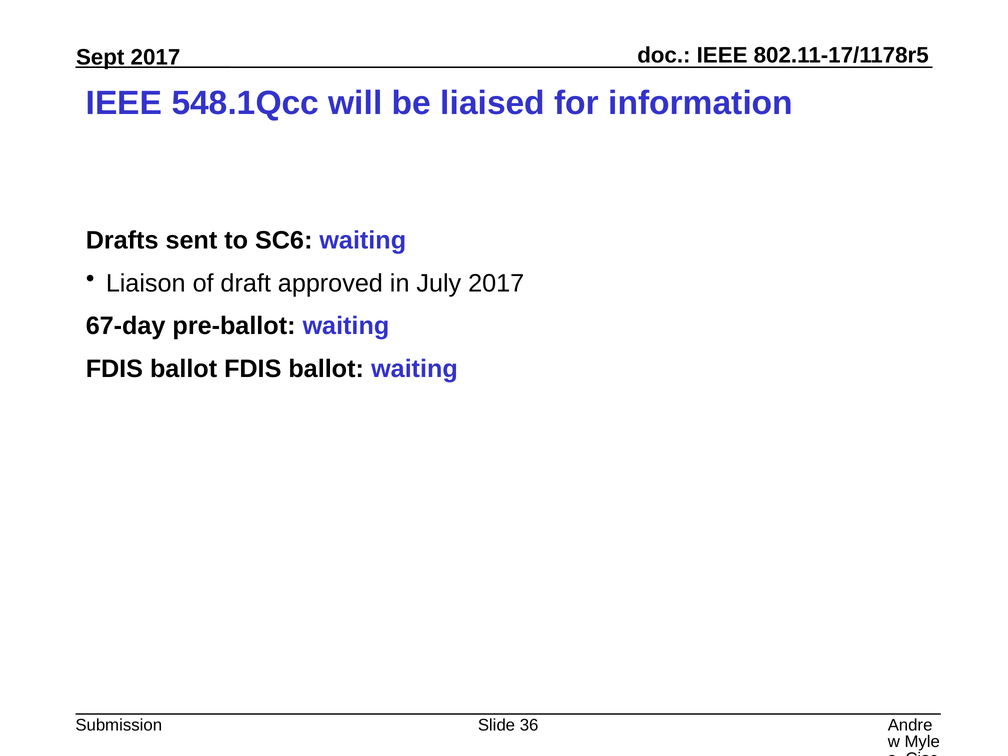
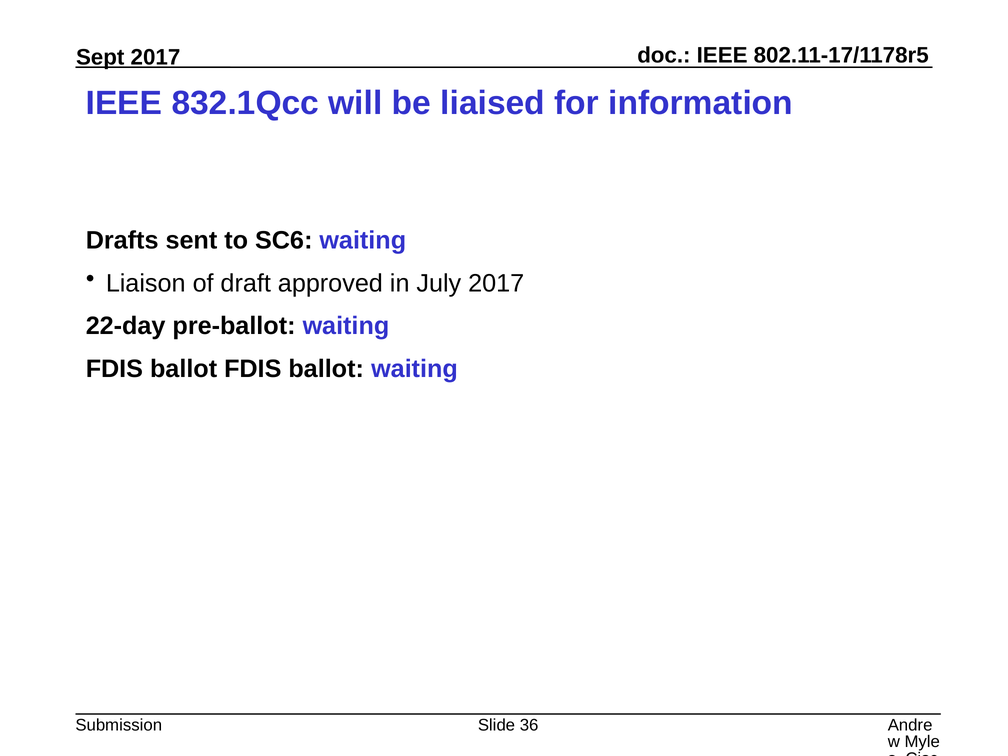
548.1Qcc: 548.1Qcc -> 832.1Qcc
67-day: 67-day -> 22-day
